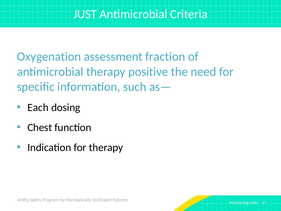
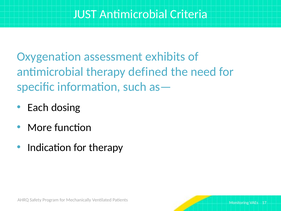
fraction: fraction -> exhibits
positive: positive -> defined
Chest: Chest -> More
